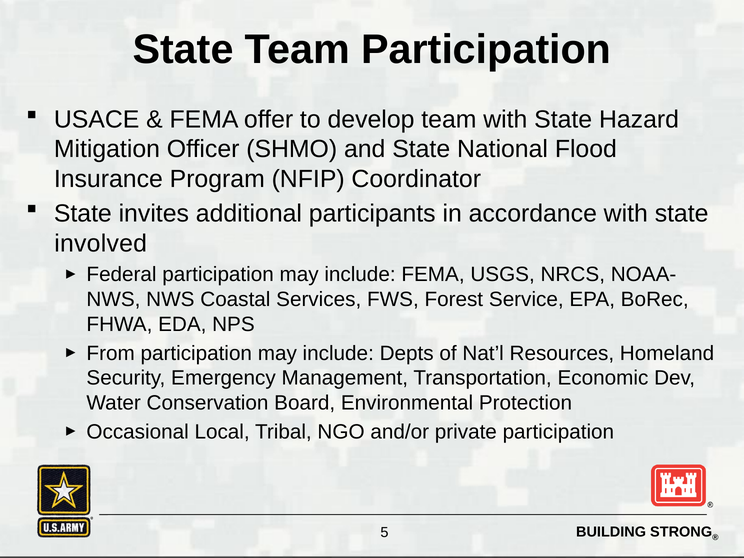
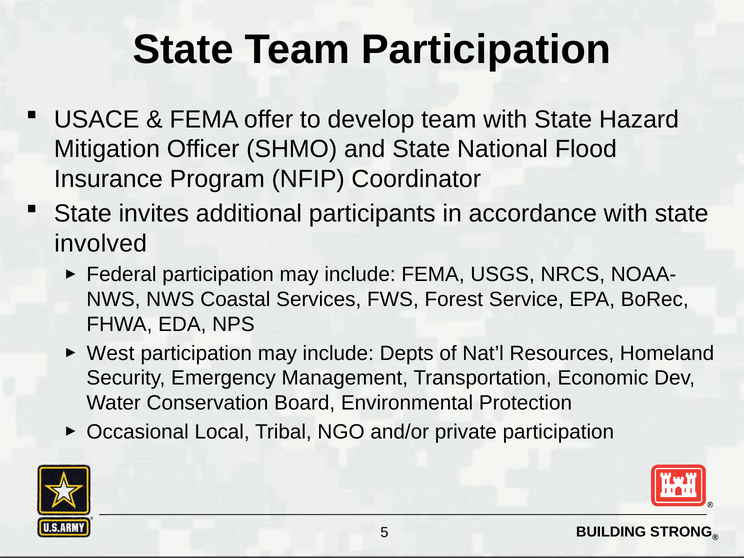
From: From -> West
